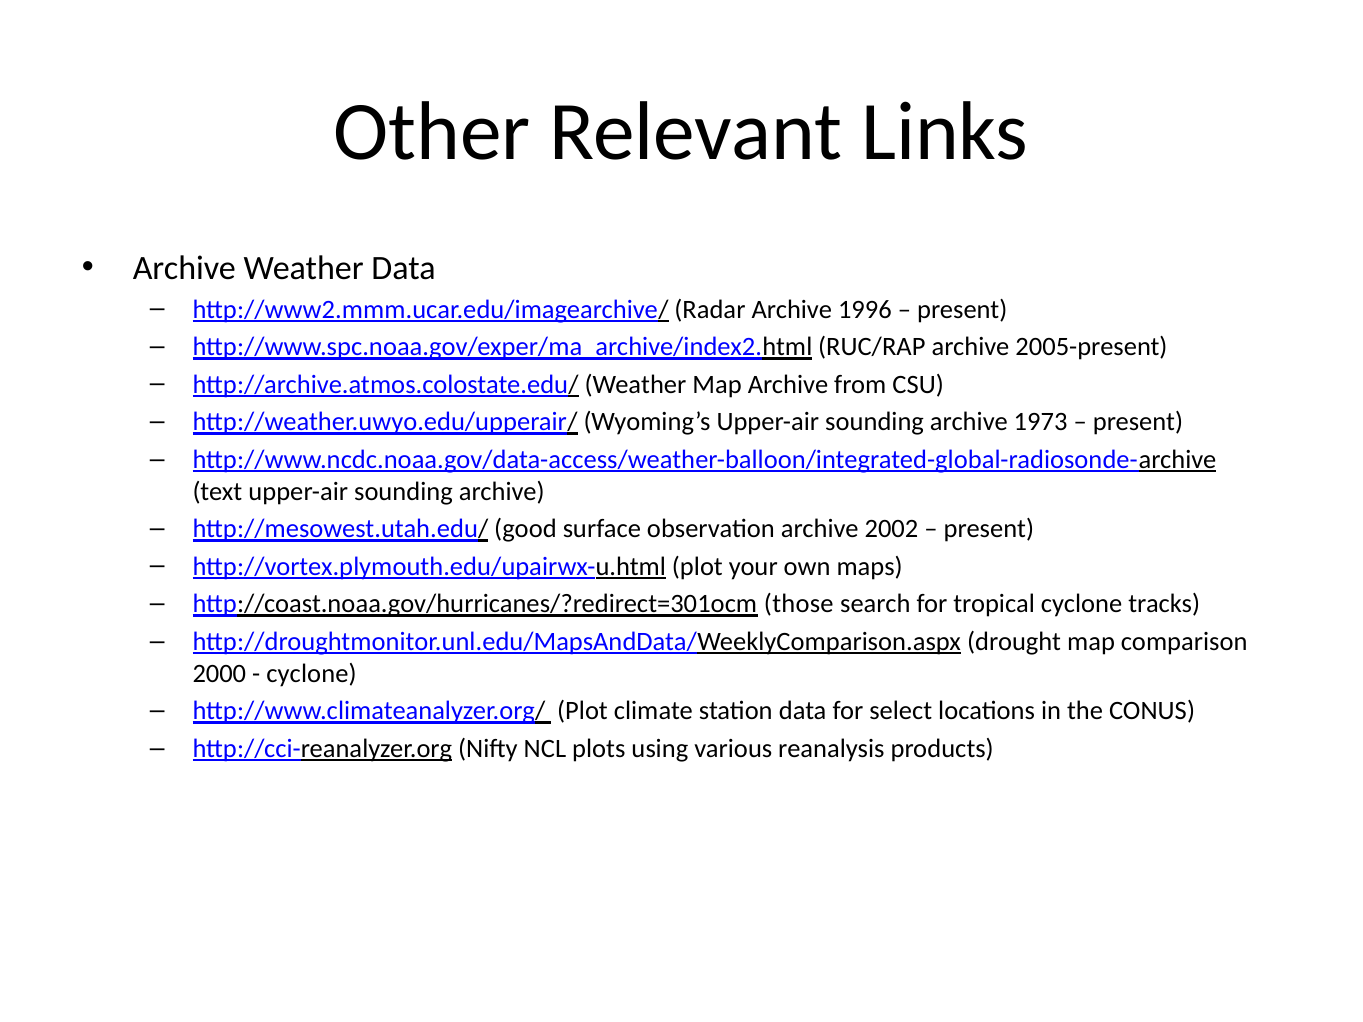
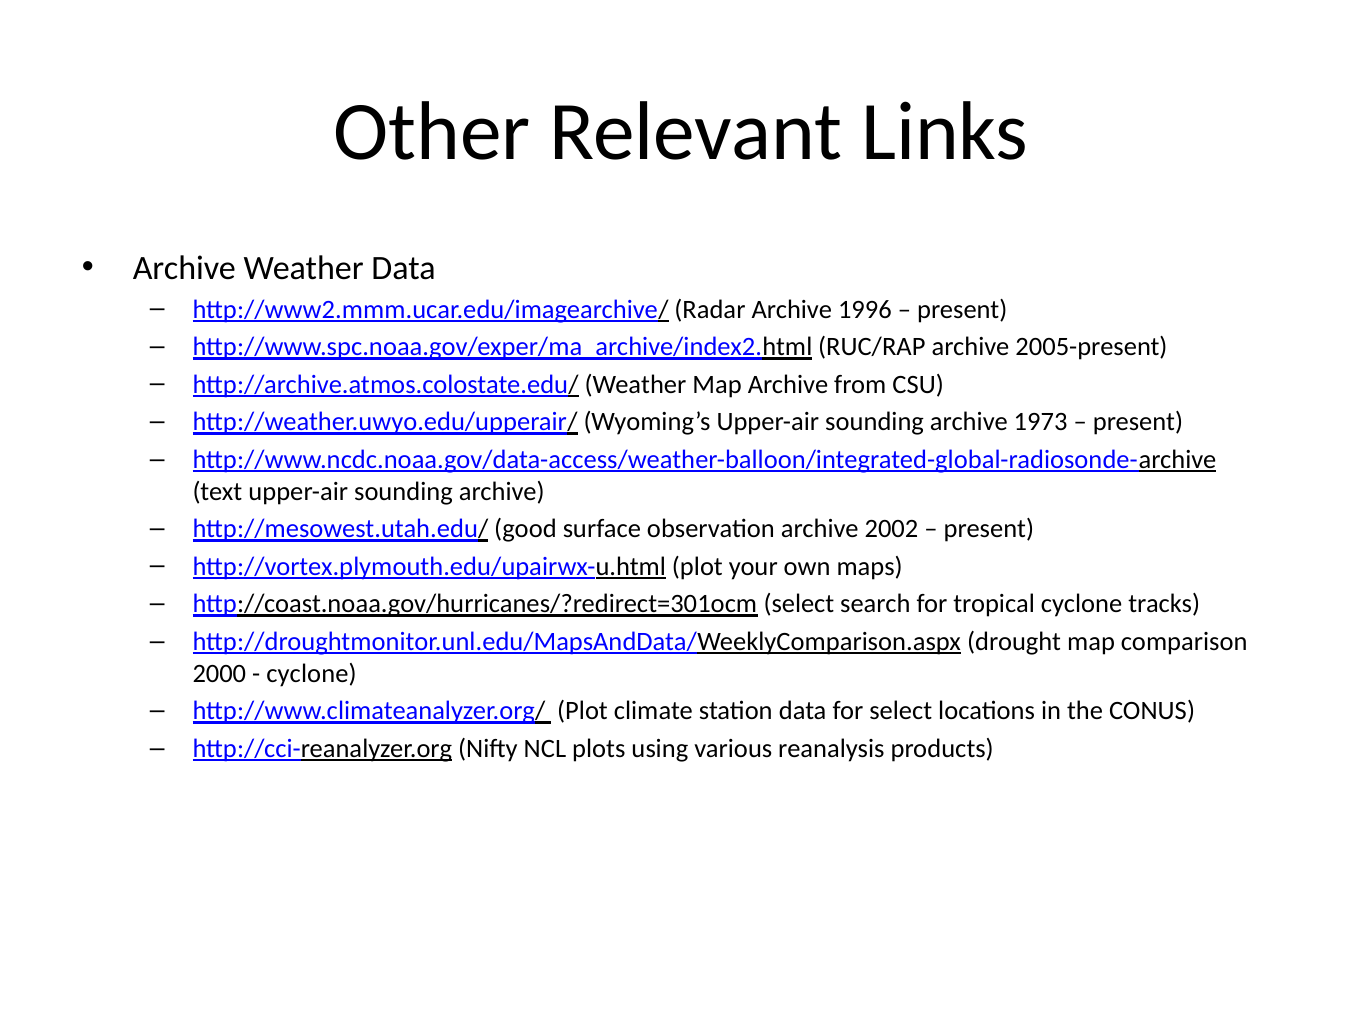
http://coast.noaa.gov/hurricanes/?redirect=301ocm those: those -> select
